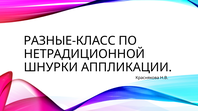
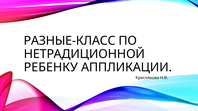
ШНУРКИ: ШНУРКИ -> РЕБЕНКУ
